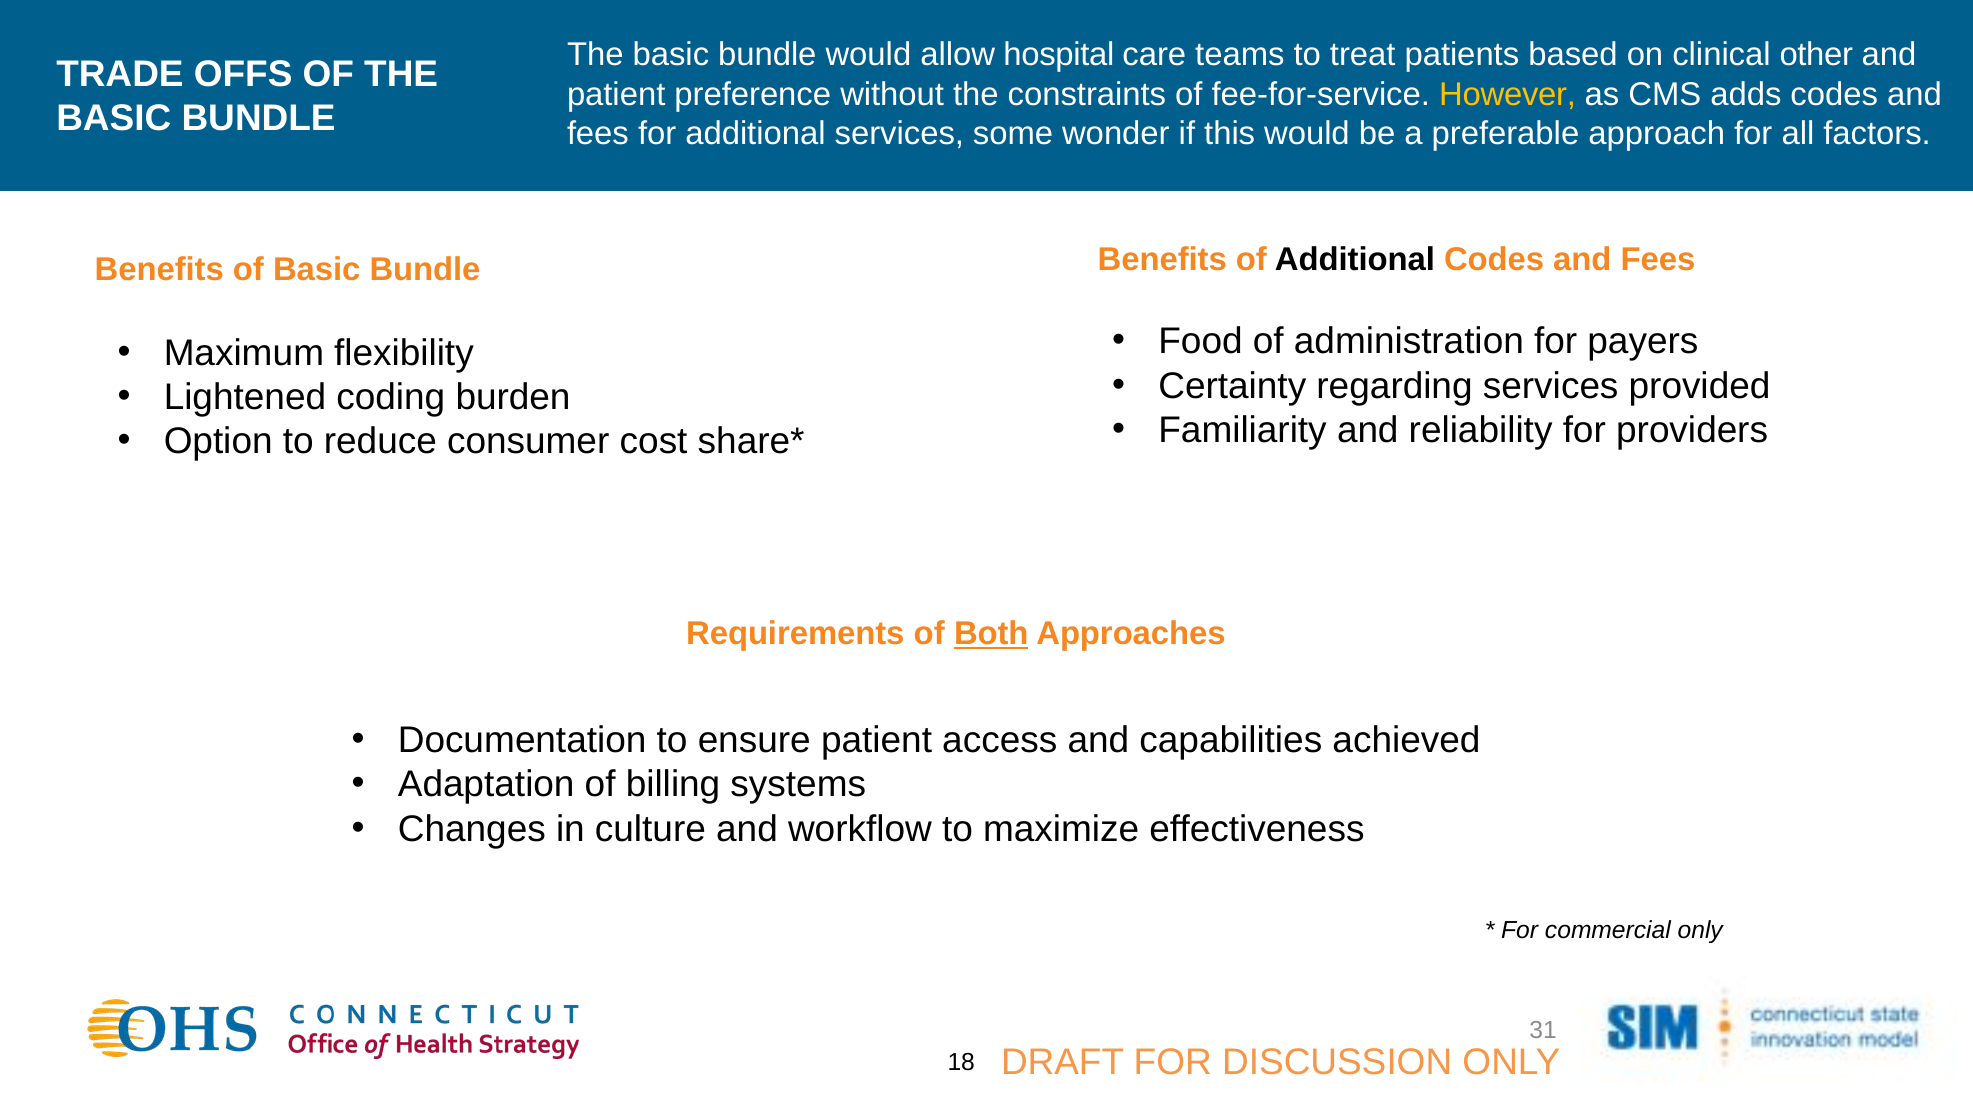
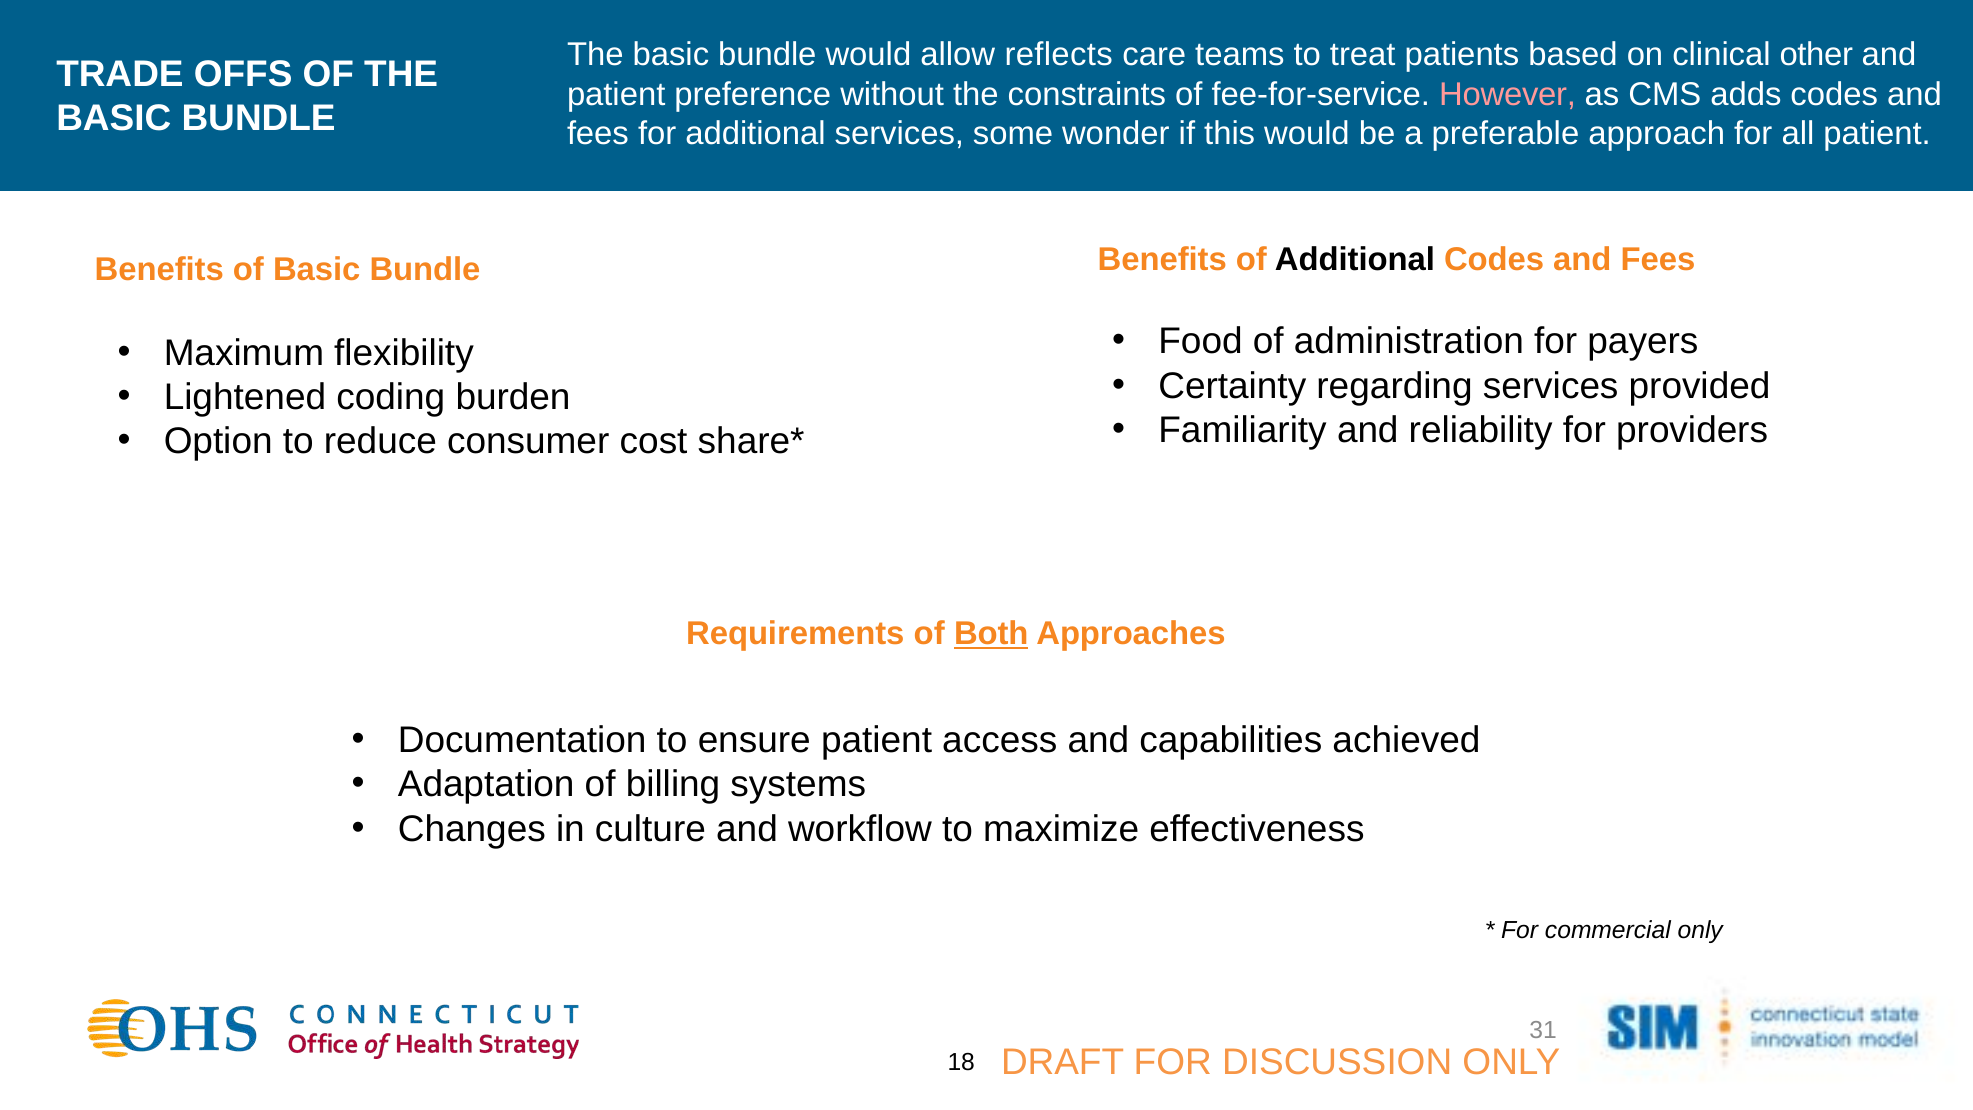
hospital: hospital -> reflects
However colour: yellow -> pink
all factors: factors -> patient
